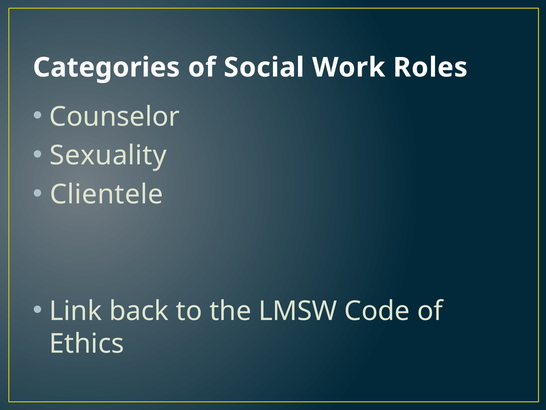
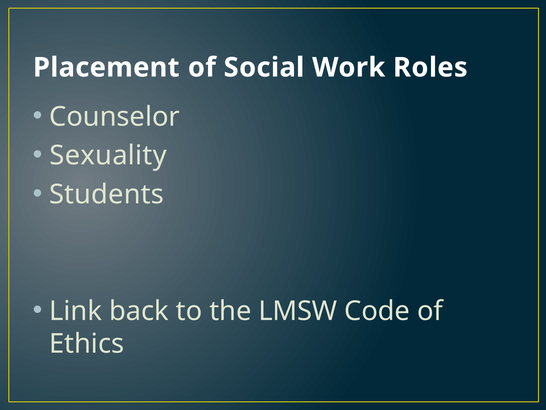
Categories: Categories -> Placement
Clientele: Clientele -> Students
